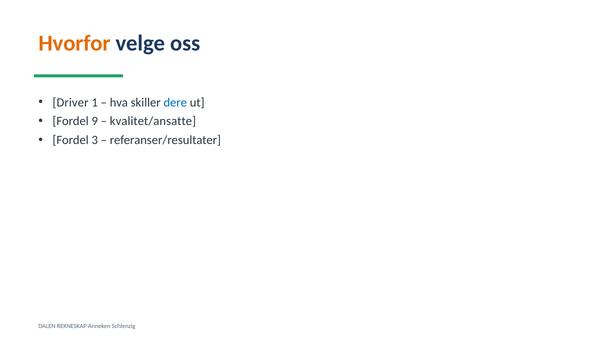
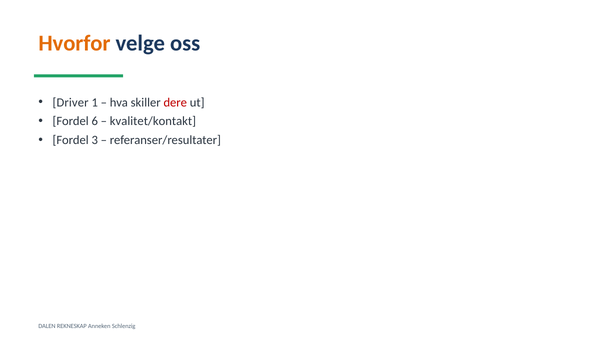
dere colour: blue -> red
9: 9 -> 6
kvalitet/ansatte: kvalitet/ansatte -> kvalitet/kontakt
